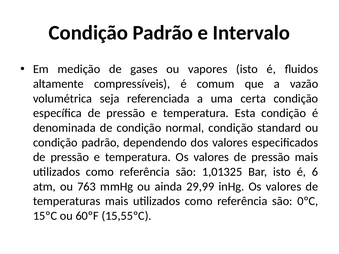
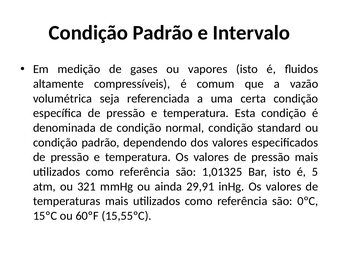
6: 6 -> 5
763: 763 -> 321
29,99: 29,99 -> 29,91
